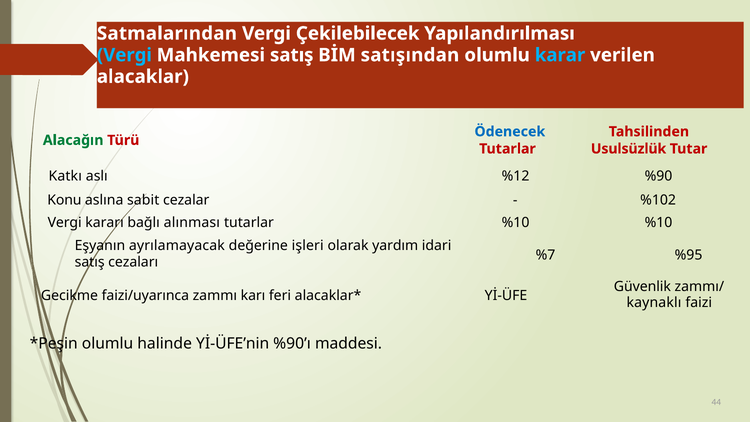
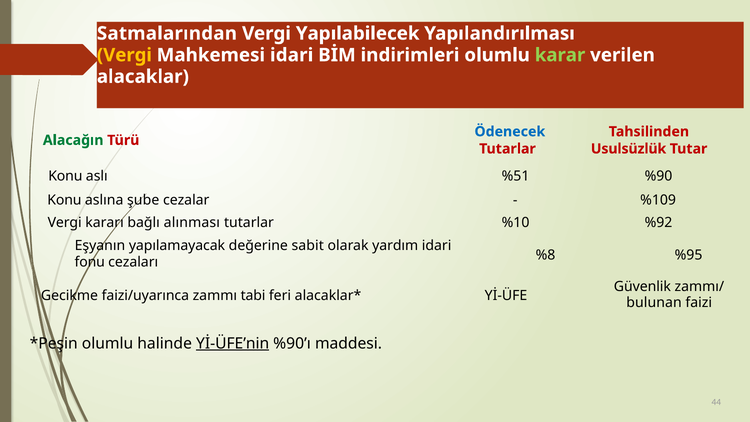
Çekilebilecek: Çekilebilecek -> Yapılabilecek
Vergi at (124, 55) colour: light blue -> yellow
Mahkemesi satış: satış -> idari
satışından: satışından -> indirimleri
karar colour: light blue -> light green
Katkı at (65, 176): Katkı -> Konu
%12: %12 -> %51
sabit: sabit -> şube
%102: %102 -> %109
%10 %10: %10 -> %92
ayrılamayacak: ayrılamayacak -> yapılamayacak
işleri: işleri -> sabit
satış at (90, 262): satış -> fonu
%7: %7 -> %8
karı: karı -> tabi
kaynaklı: kaynaklı -> bulunan
Yİ-ÜFE’nin underline: none -> present
